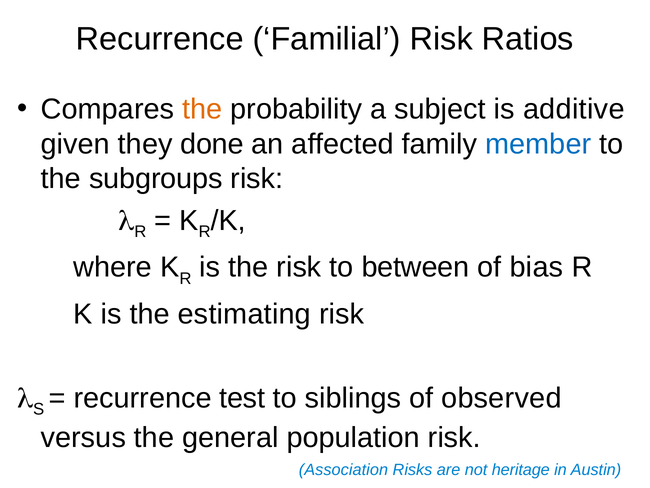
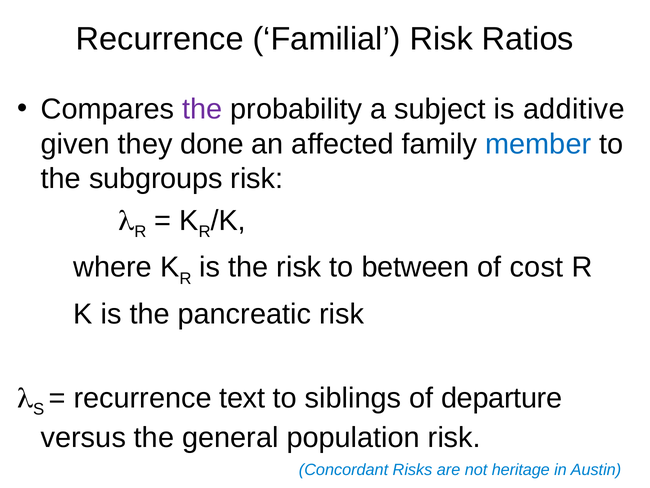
the at (202, 109) colour: orange -> purple
bias: bias -> cost
estimating: estimating -> pancreatic
test: test -> text
observed: observed -> departure
Association: Association -> Concordant
